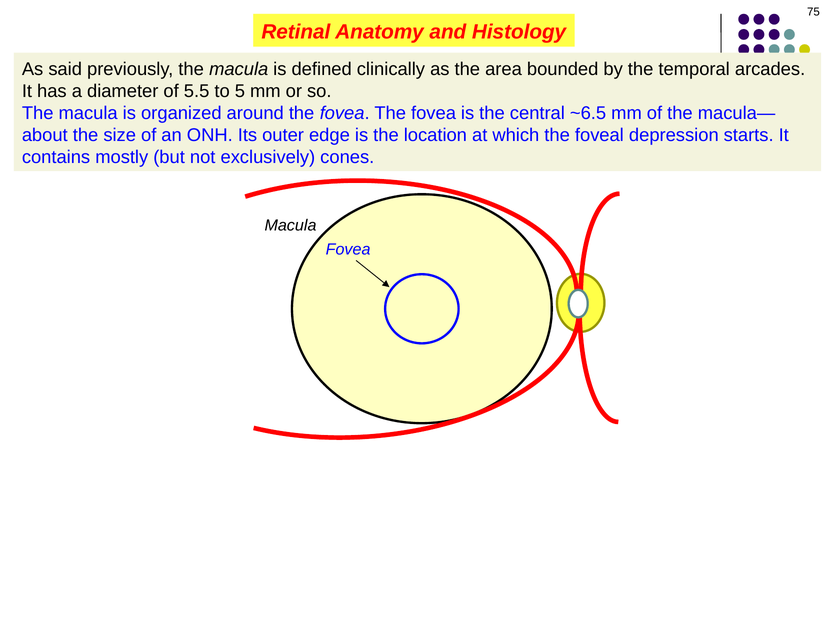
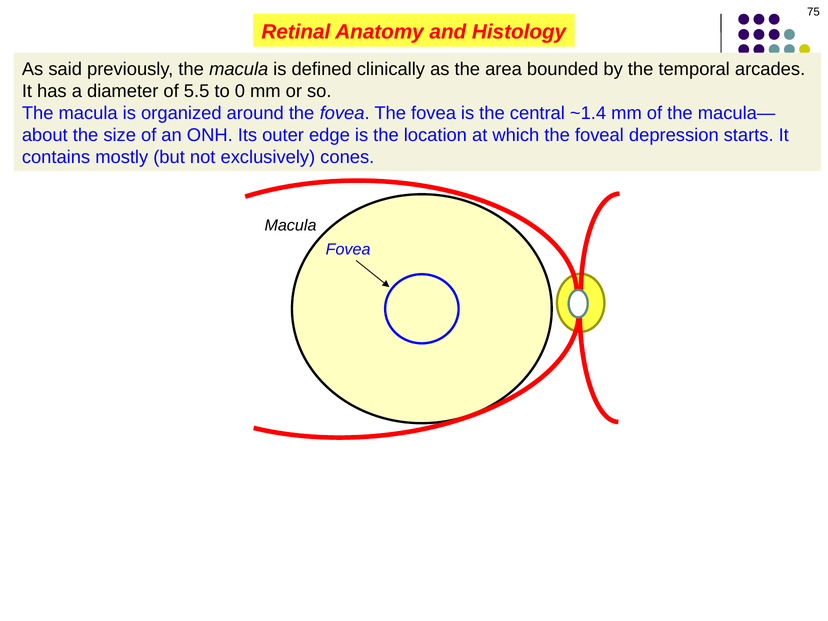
5: 5 -> 0
~6.5: ~6.5 -> ~1.4
